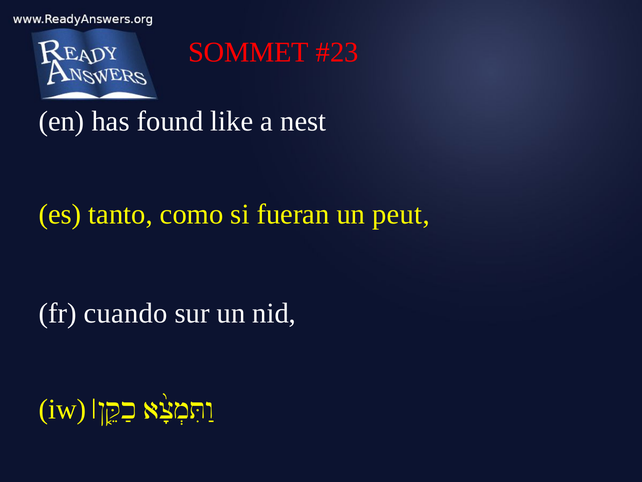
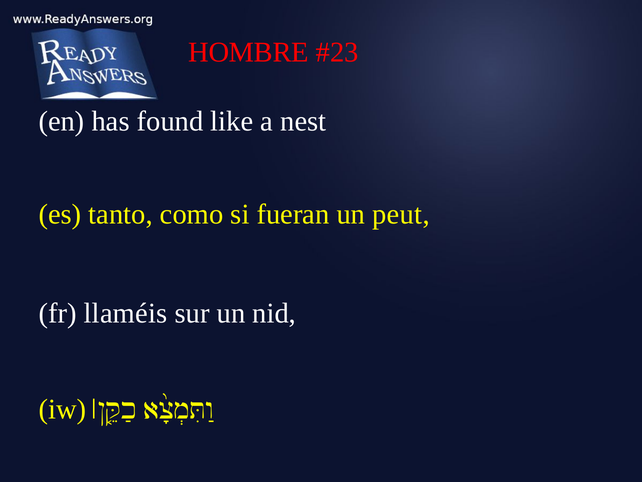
SOMMET: SOMMET -> HOMBRE
cuando: cuando -> llaméis
